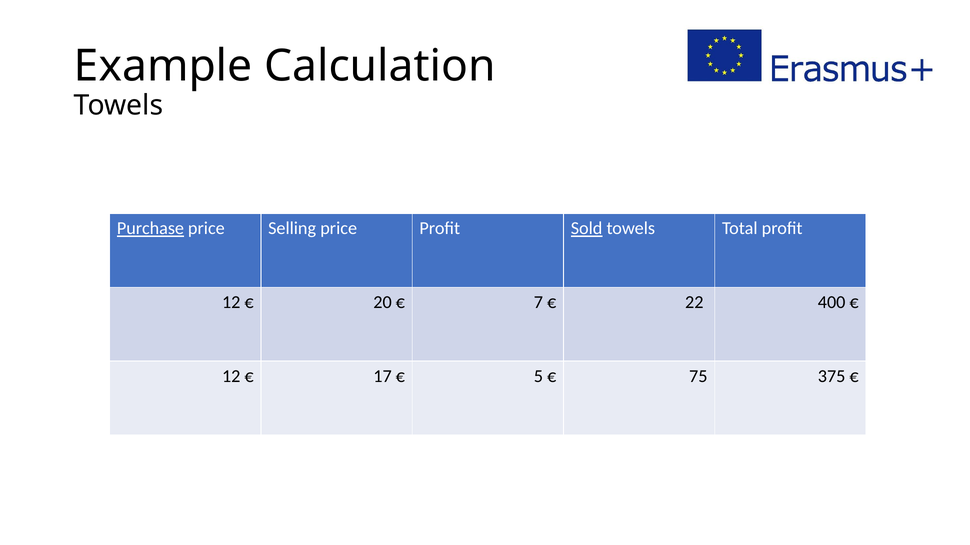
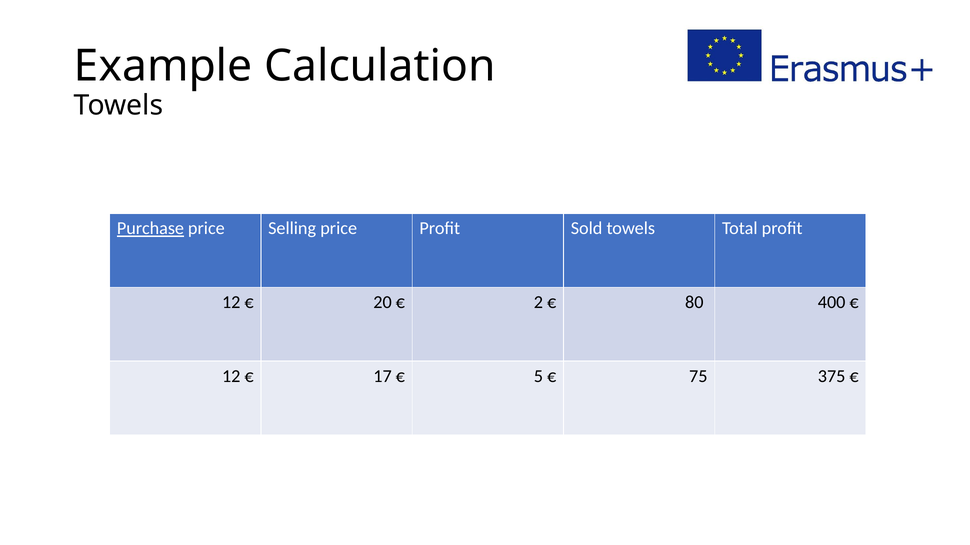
Sold underline: present -> none
7: 7 -> 2
22: 22 -> 80
